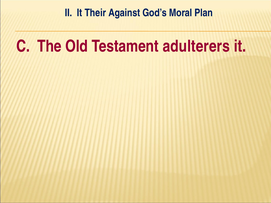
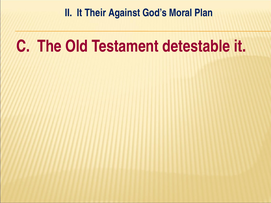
adulterers: adulterers -> detestable
